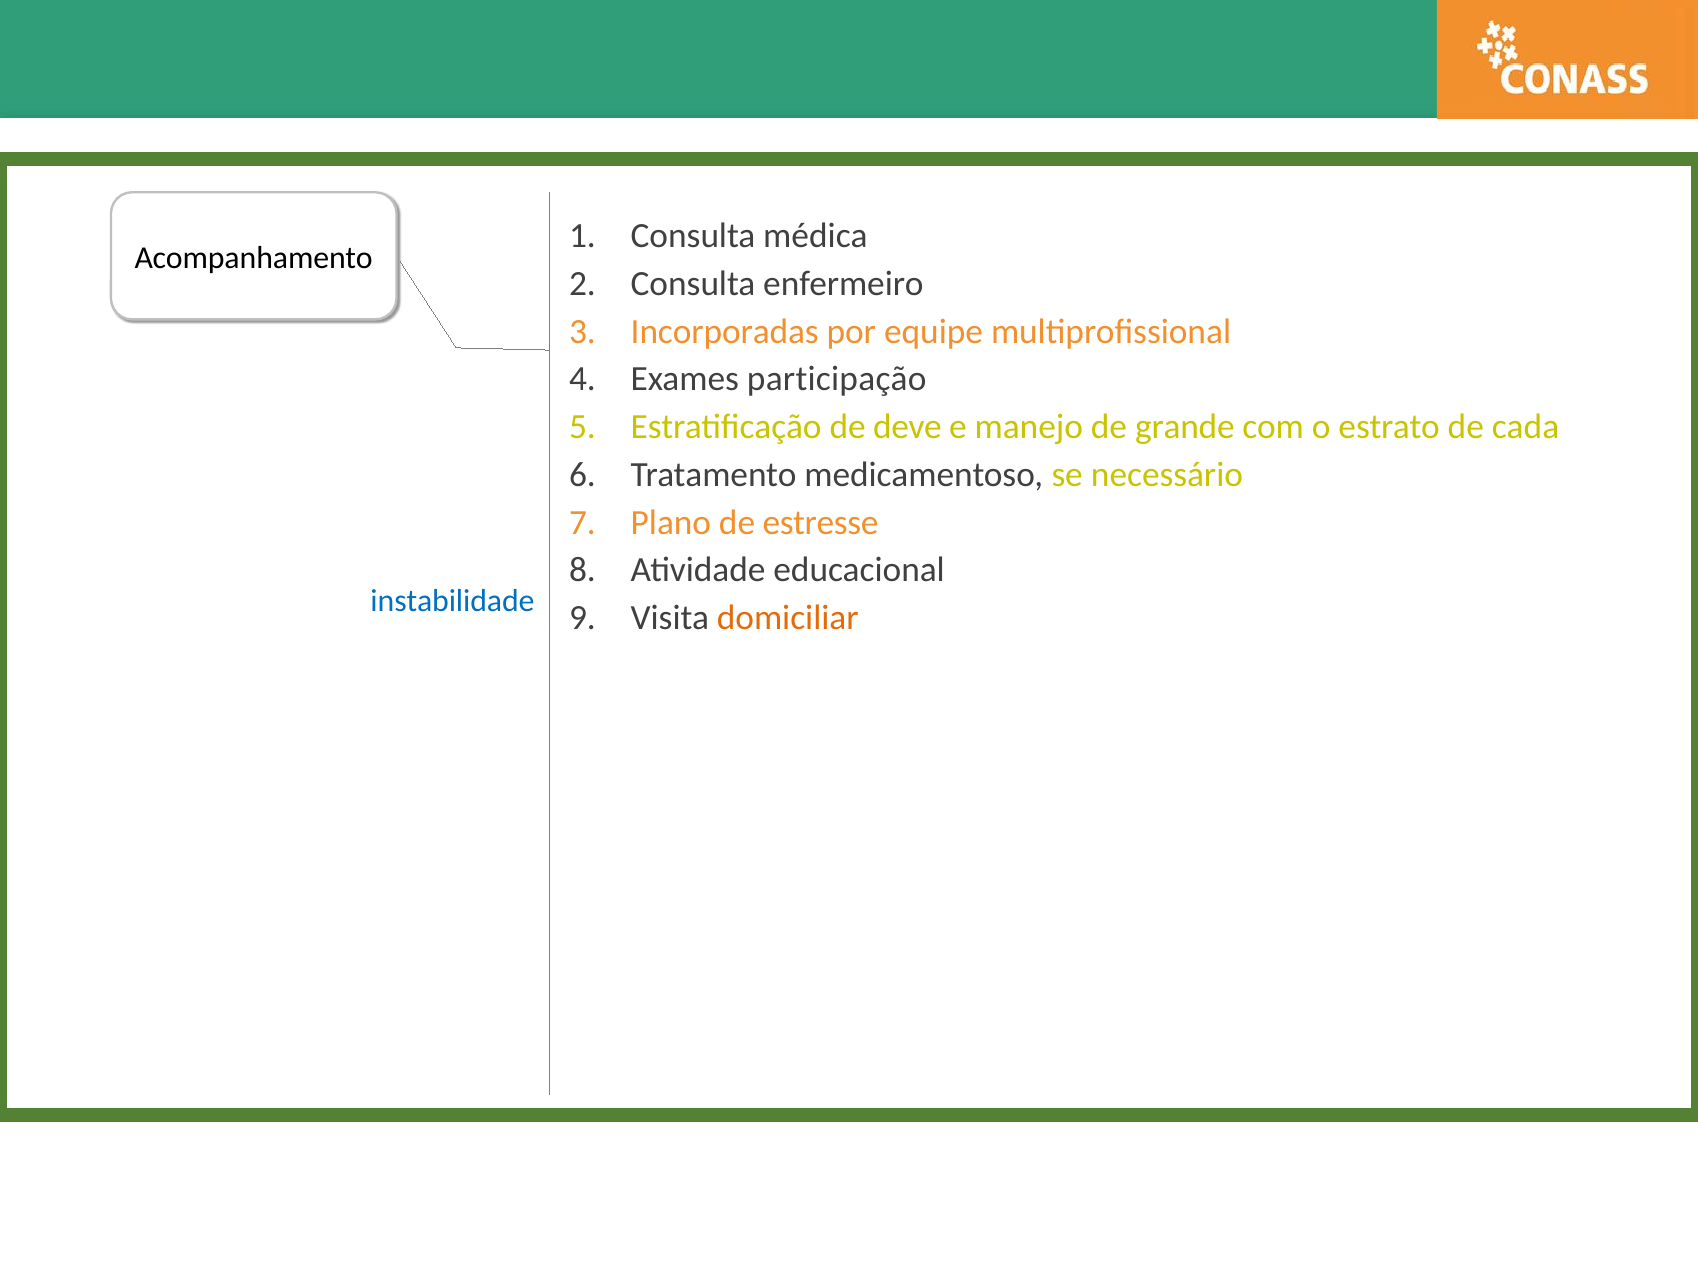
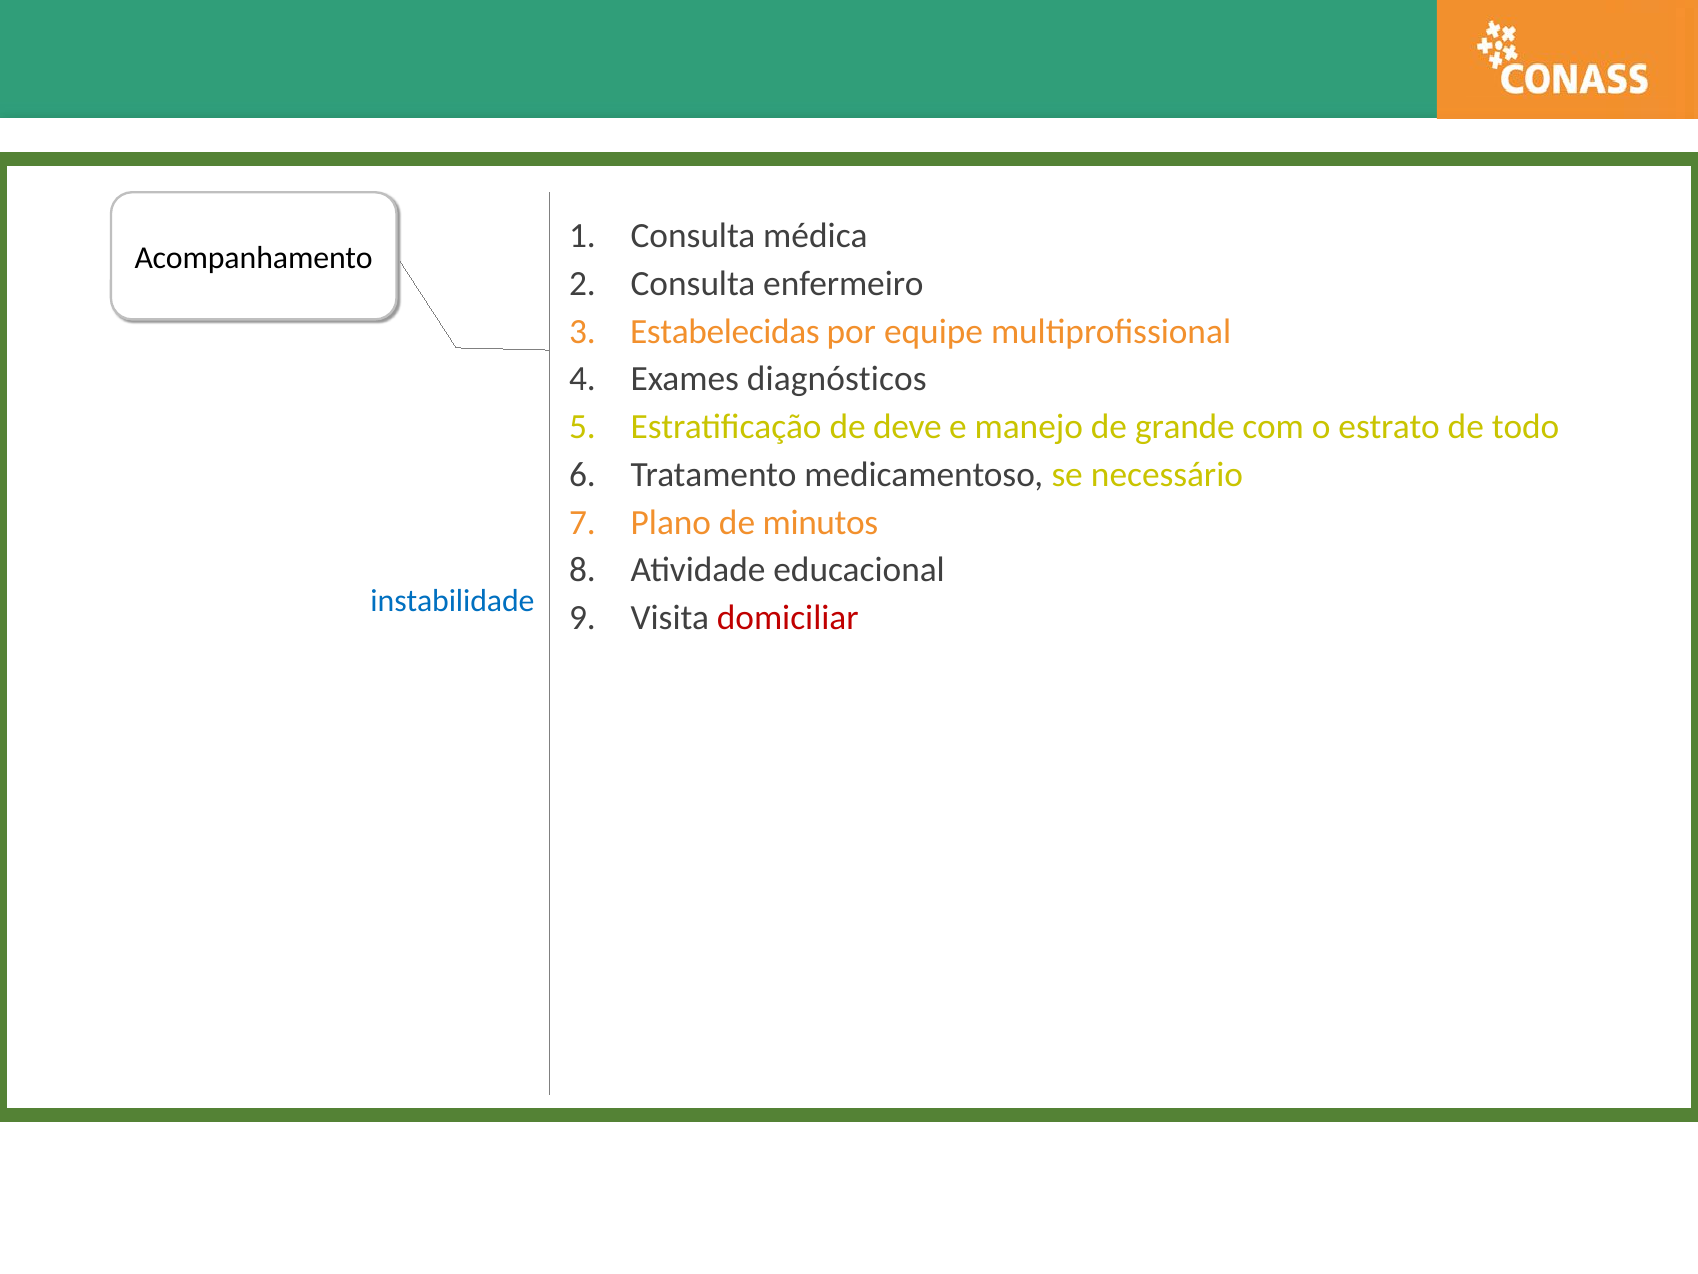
Incorporadas: Incorporadas -> Estabelecidas
participação: participação -> diagnósticos
cada: cada -> todo
estresse: estresse -> minutos
domiciliar at (788, 618) colour: orange -> red
